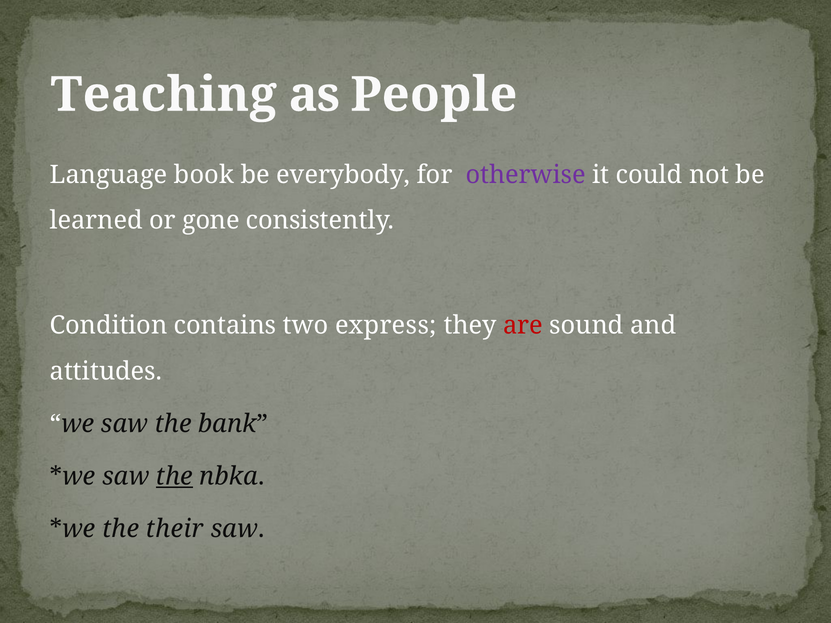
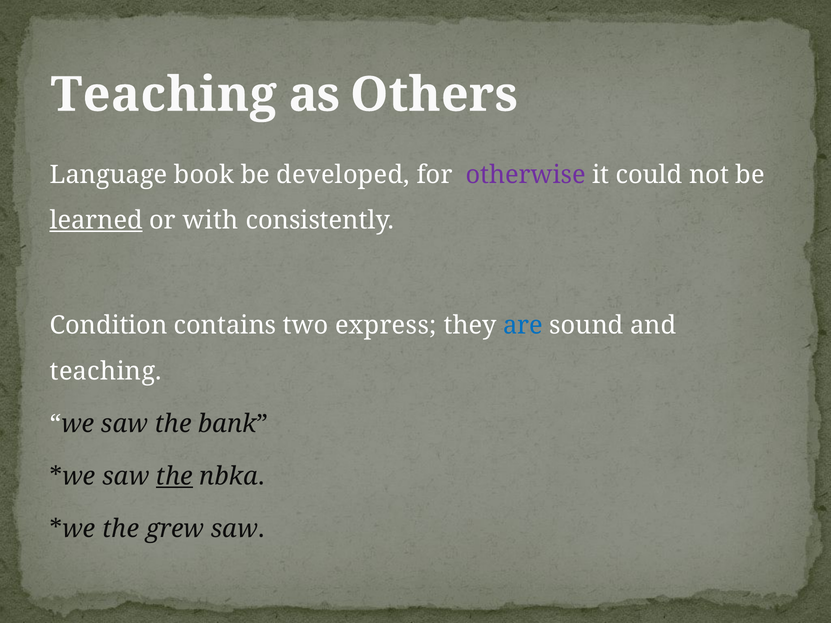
People: People -> Others
everybody: everybody -> developed
learned underline: none -> present
gone: gone -> with
are colour: red -> blue
attitudes at (106, 371): attitudes -> teaching
their: their -> grew
